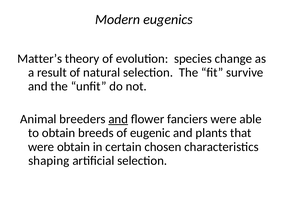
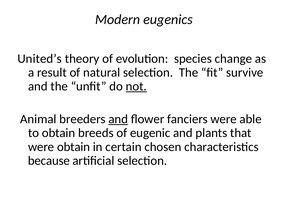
Matter’s: Matter’s -> United’s
not underline: none -> present
shaping: shaping -> because
